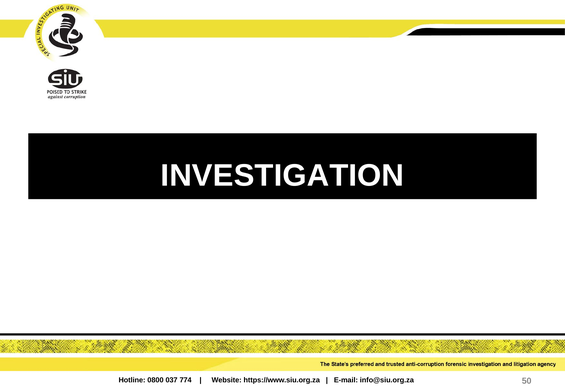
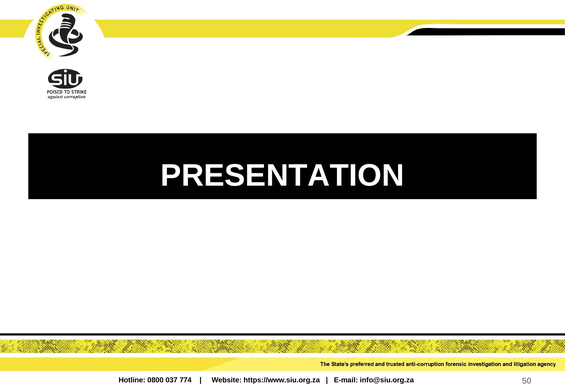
INVESTIGATION: INVESTIGATION -> PRESENTATION
